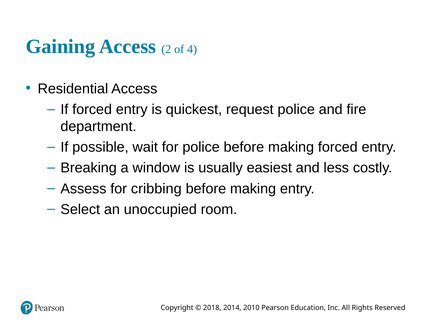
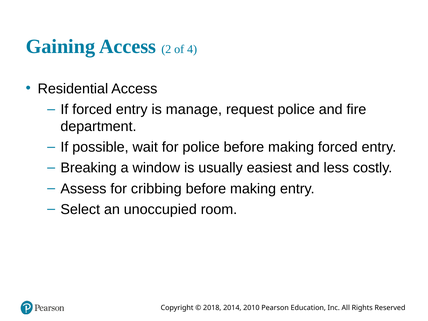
quickest: quickest -> manage
